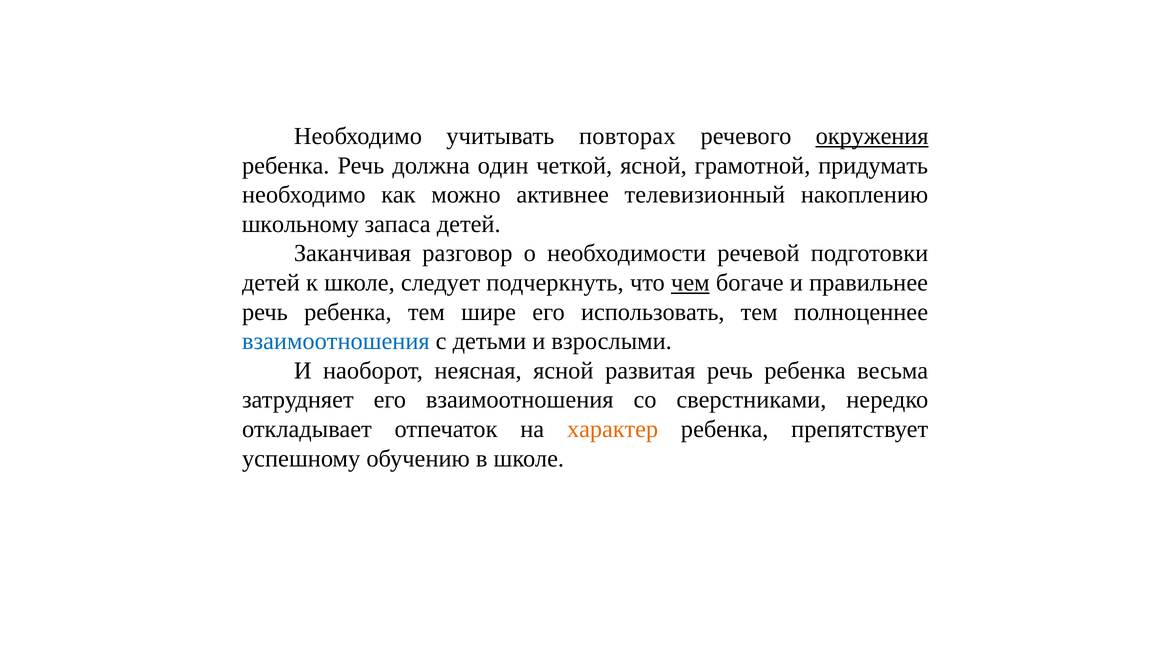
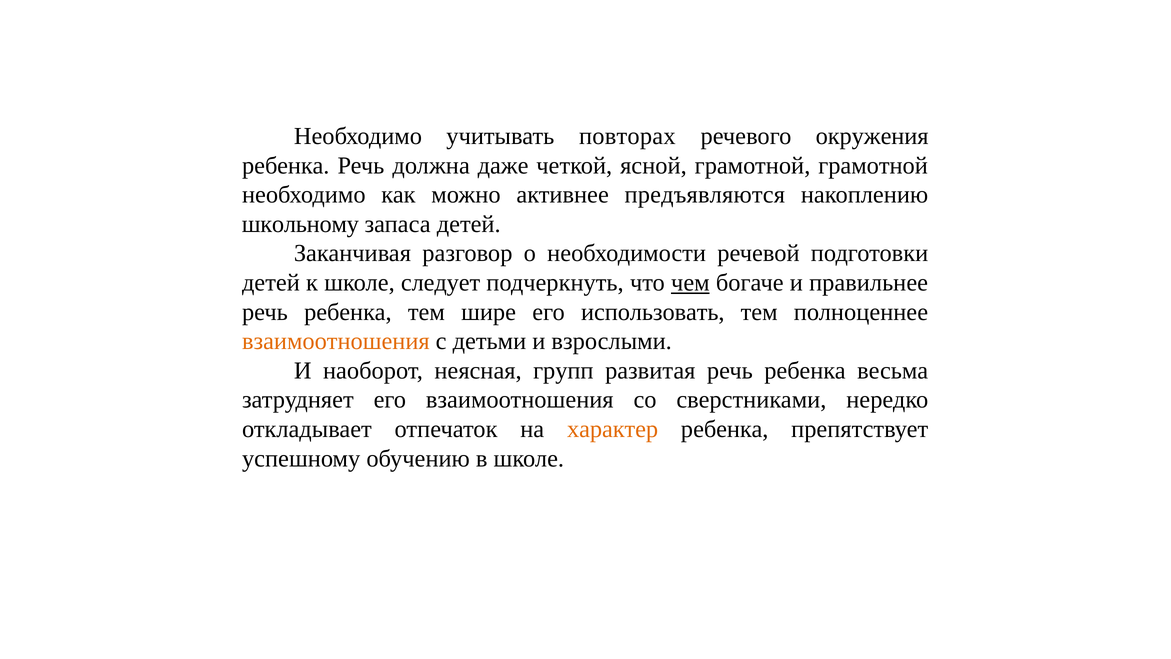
окружения underline: present -> none
один: один -> даже
грамотной придумать: придумать -> грамотной
телевизионный: телевизионный -> предъявляются
взаимоотношения at (336, 341) colour: blue -> orange
неясная ясной: ясной -> групп
